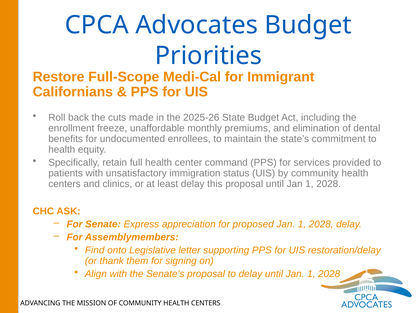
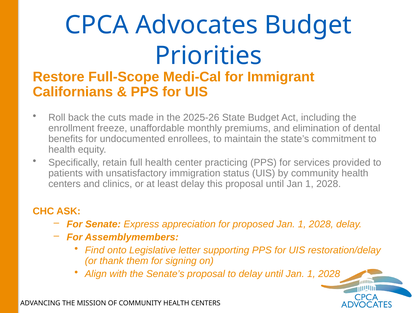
command: command -> practicing
